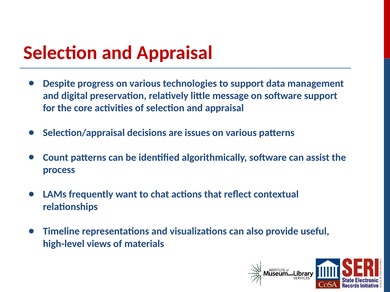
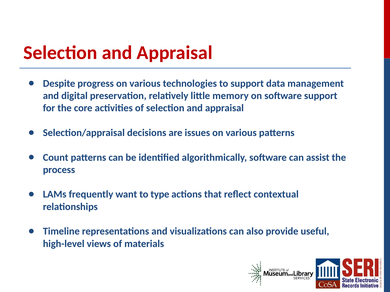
message: message -> memory
chat: chat -> type
